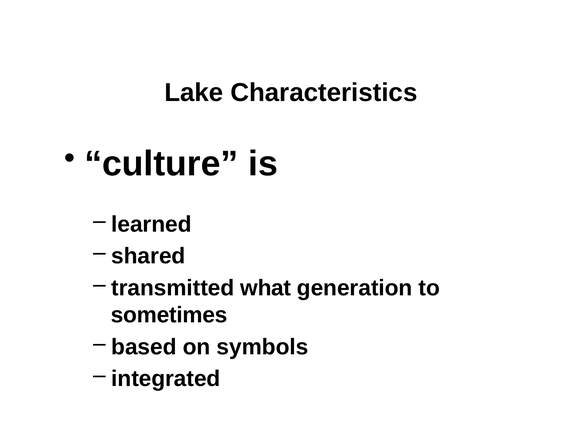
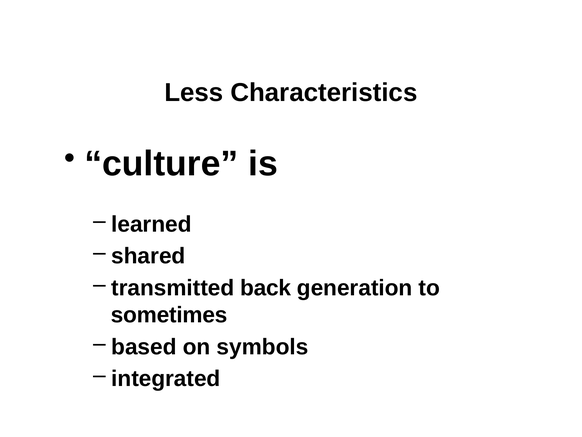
Lake: Lake -> Less
what: what -> back
